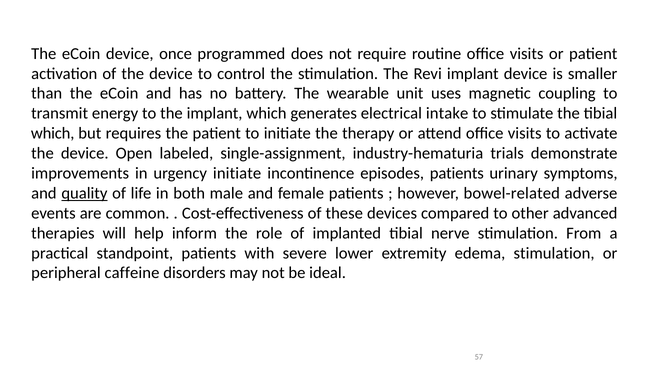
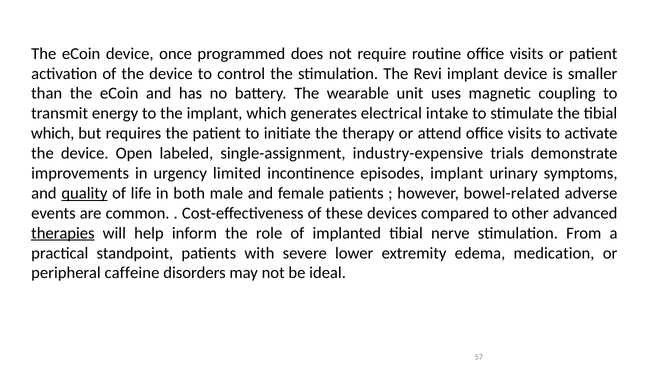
industry-hematuria: industry-hematuria -> industry-expensive
urgency initiate: initiate -> limited
episodes patients: patients -> implant
therapies underline: none -> present
edema stimulation: stimulation -> medication
